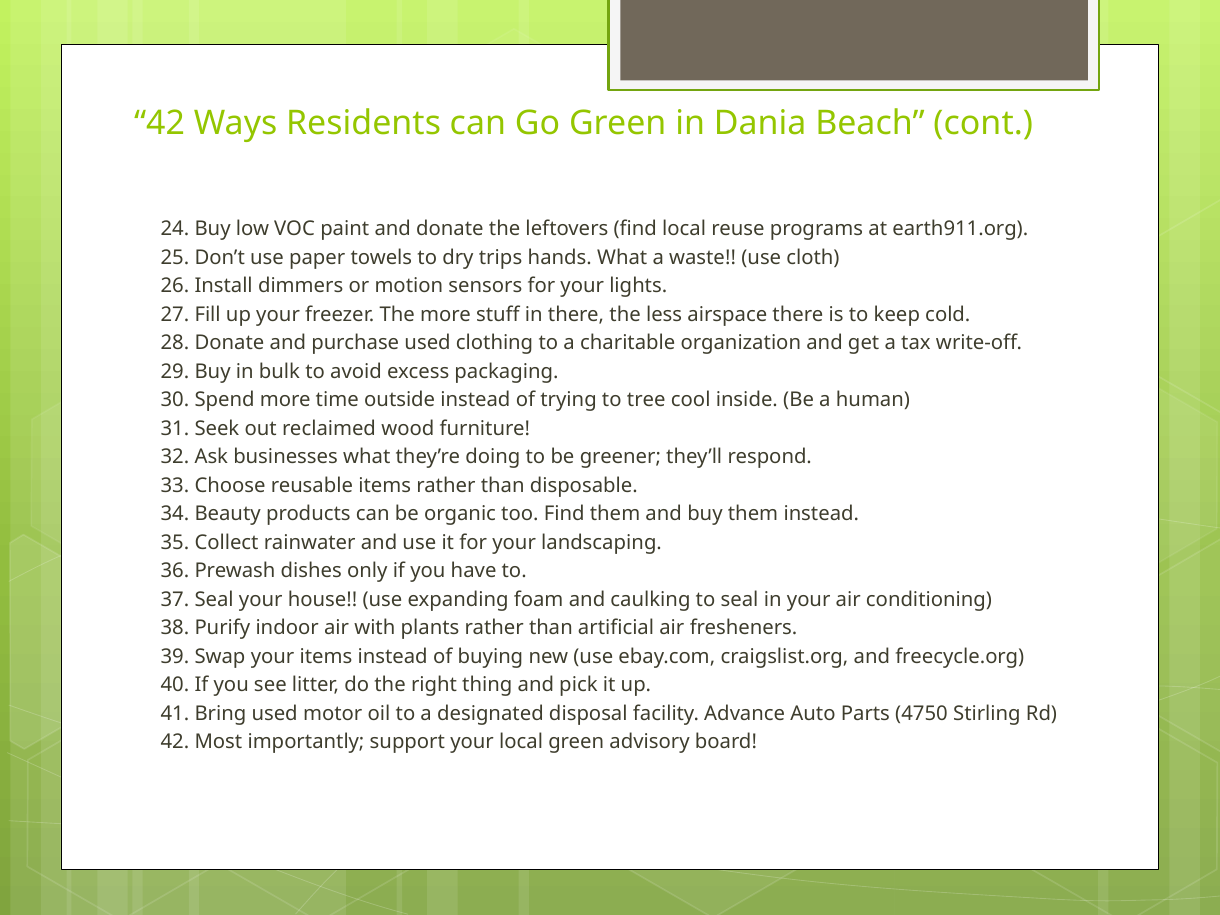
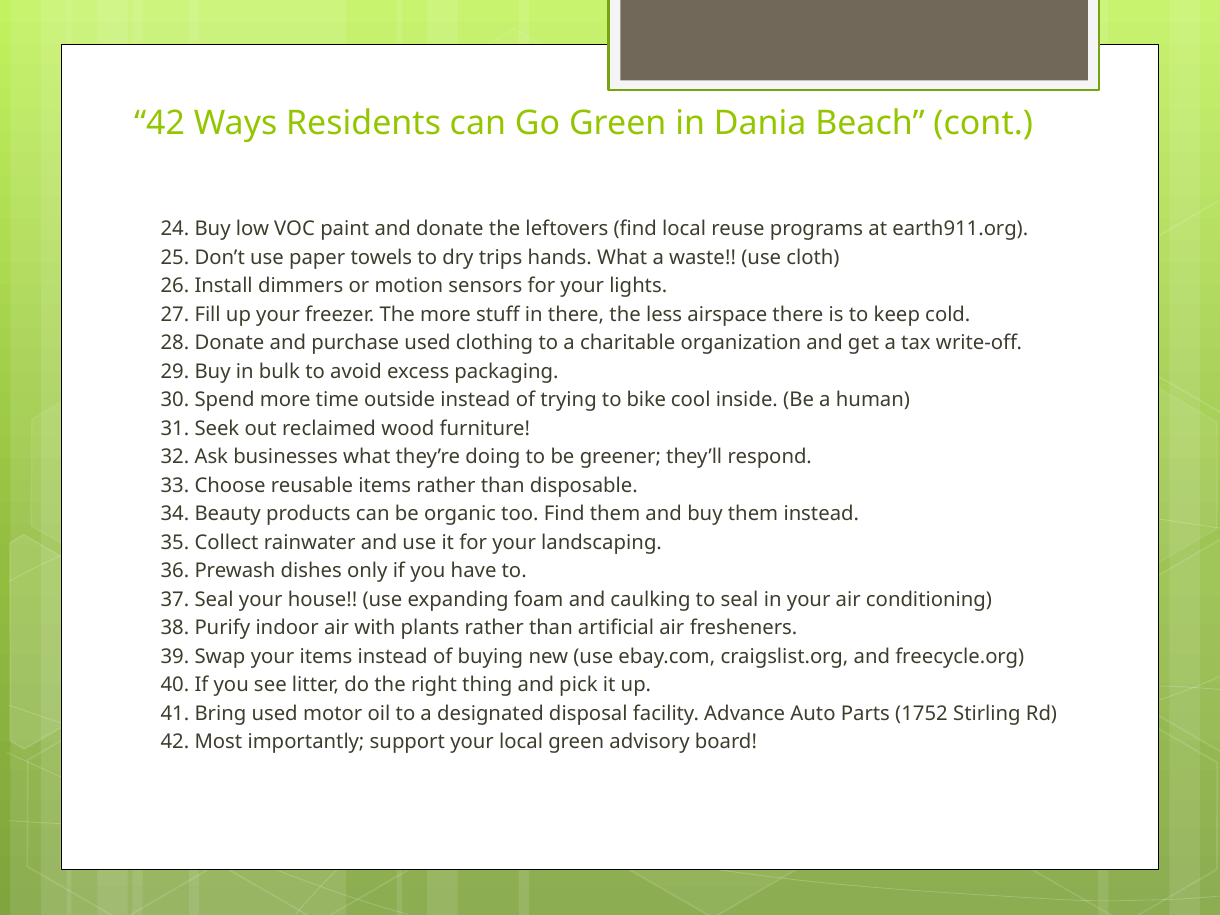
tree: tree -> bike
4750: 4750 -> 1752
